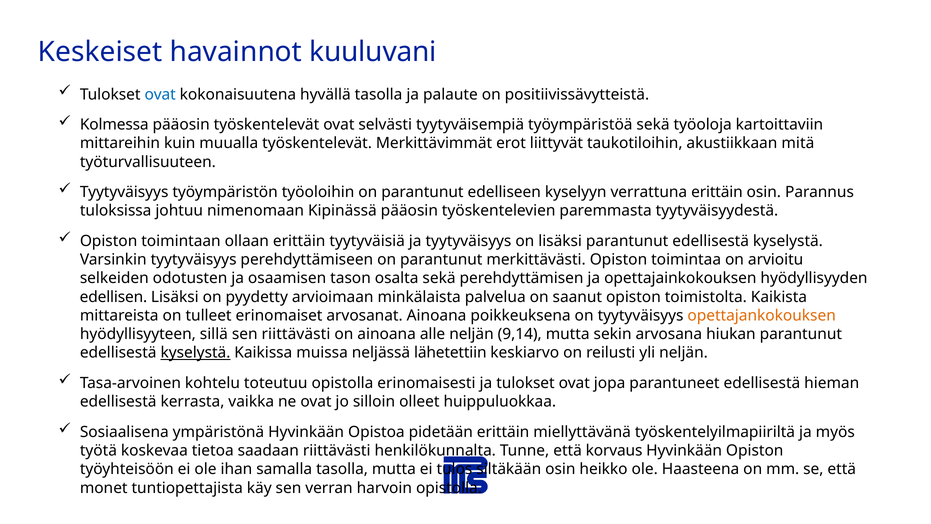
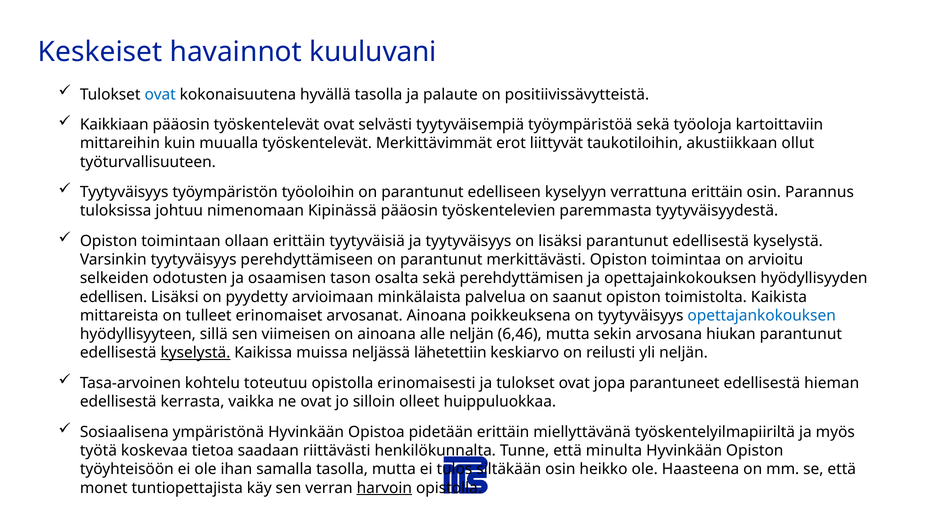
Kolmessa: Kolmessa -> Kaikkiaan
mitä: mitä -> ollut
opettajankokouksen colour: orange -> blue
sen riittävästi: riittävästi -> viimeisen
9,14: 9,14 -> 6,46
korvaus: korvaus -> minulta
harvoin underline: none -> present
